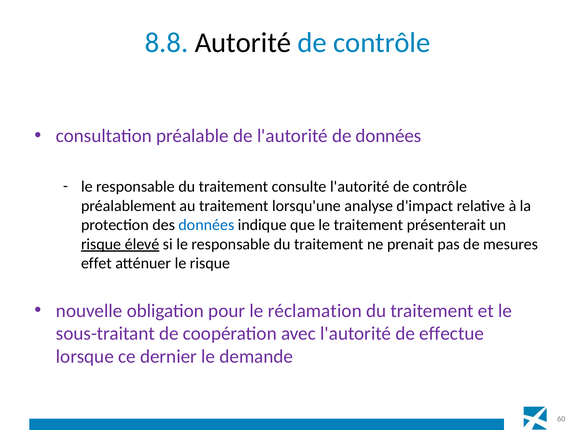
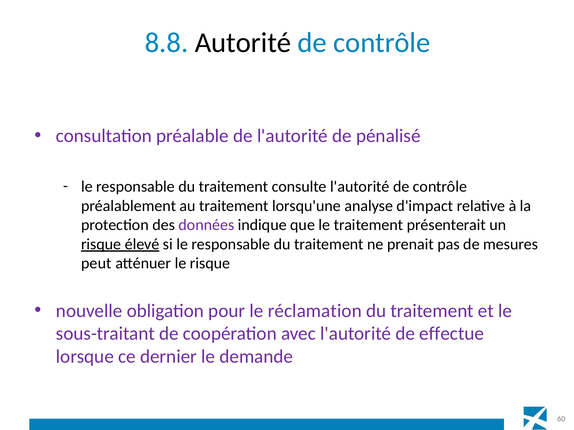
de données: données -> pénalisé
données at (206, 225) colour: blue -> purple
effet: effet -> peut
